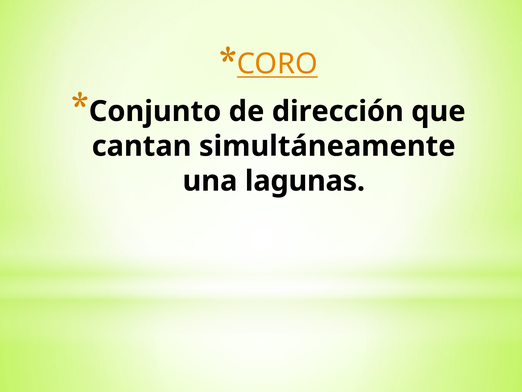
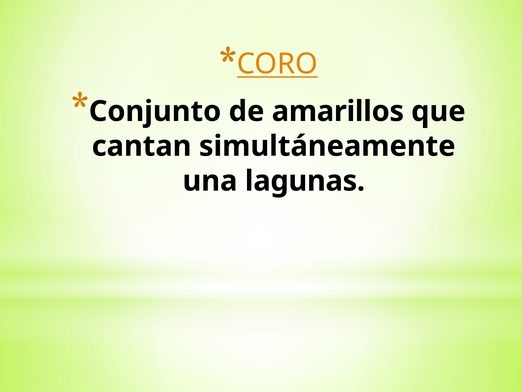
dirección: dirección -> amarillos
